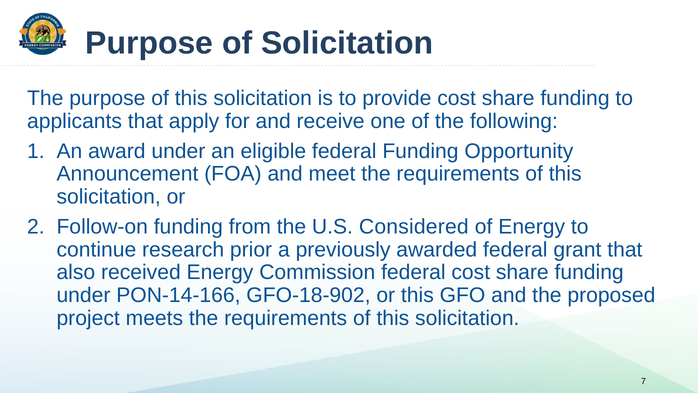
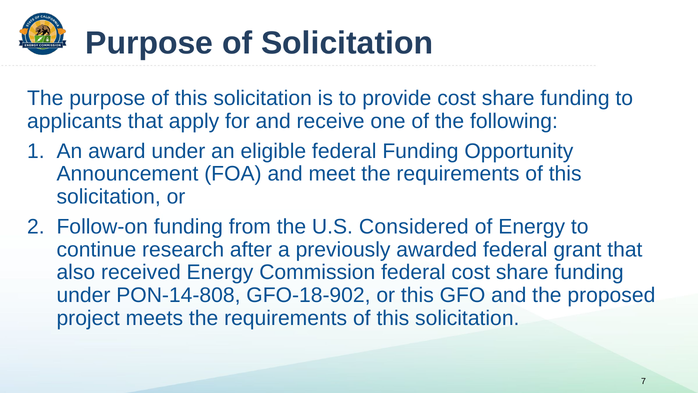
prior: prior -> after
PON-14-166: PON-14-166 -> PON-14-808
